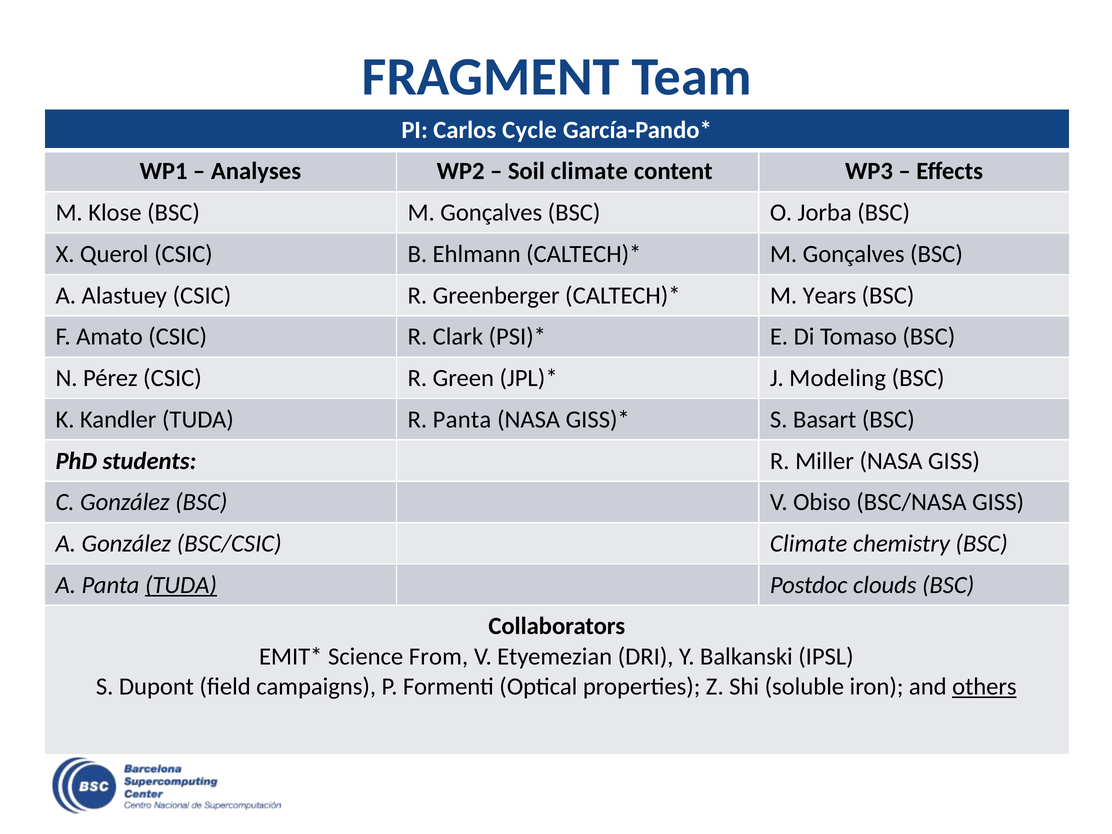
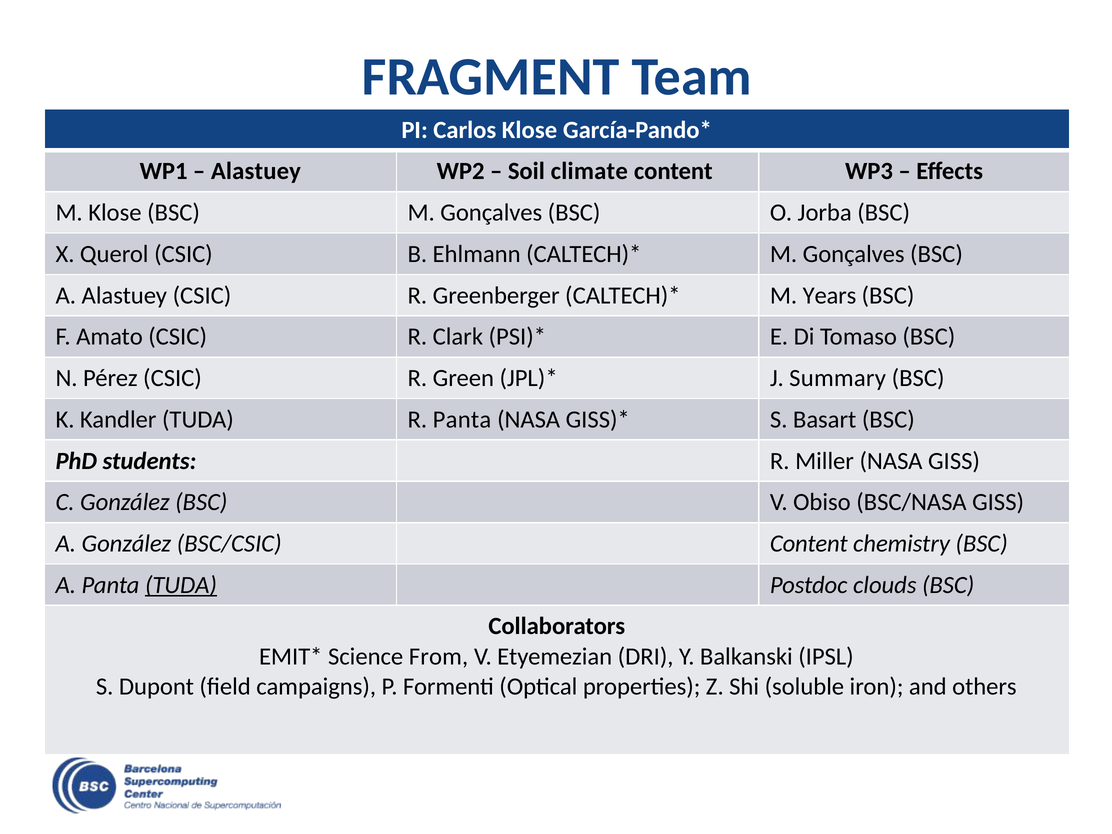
Carlos Cycle: Cycle -> Klose
Analyses at (256, 171): Analyses -> Alastuey
Modeling: Modeling -> Summary
BSC/CSIC Climate: Climate -> Content
others underline: present -> none
